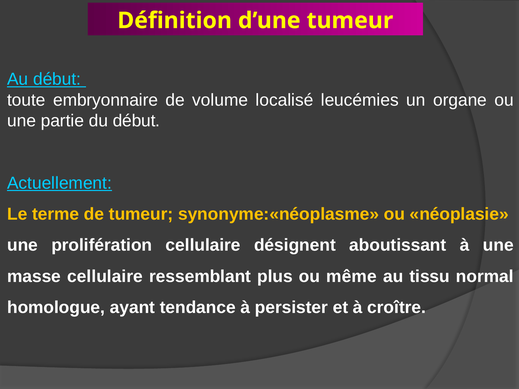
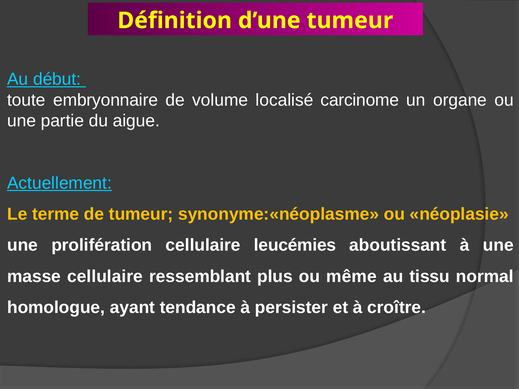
leucémies: leucémies -> carcinome
du début: début -> aigue
désignent: désignent -> leucémies
